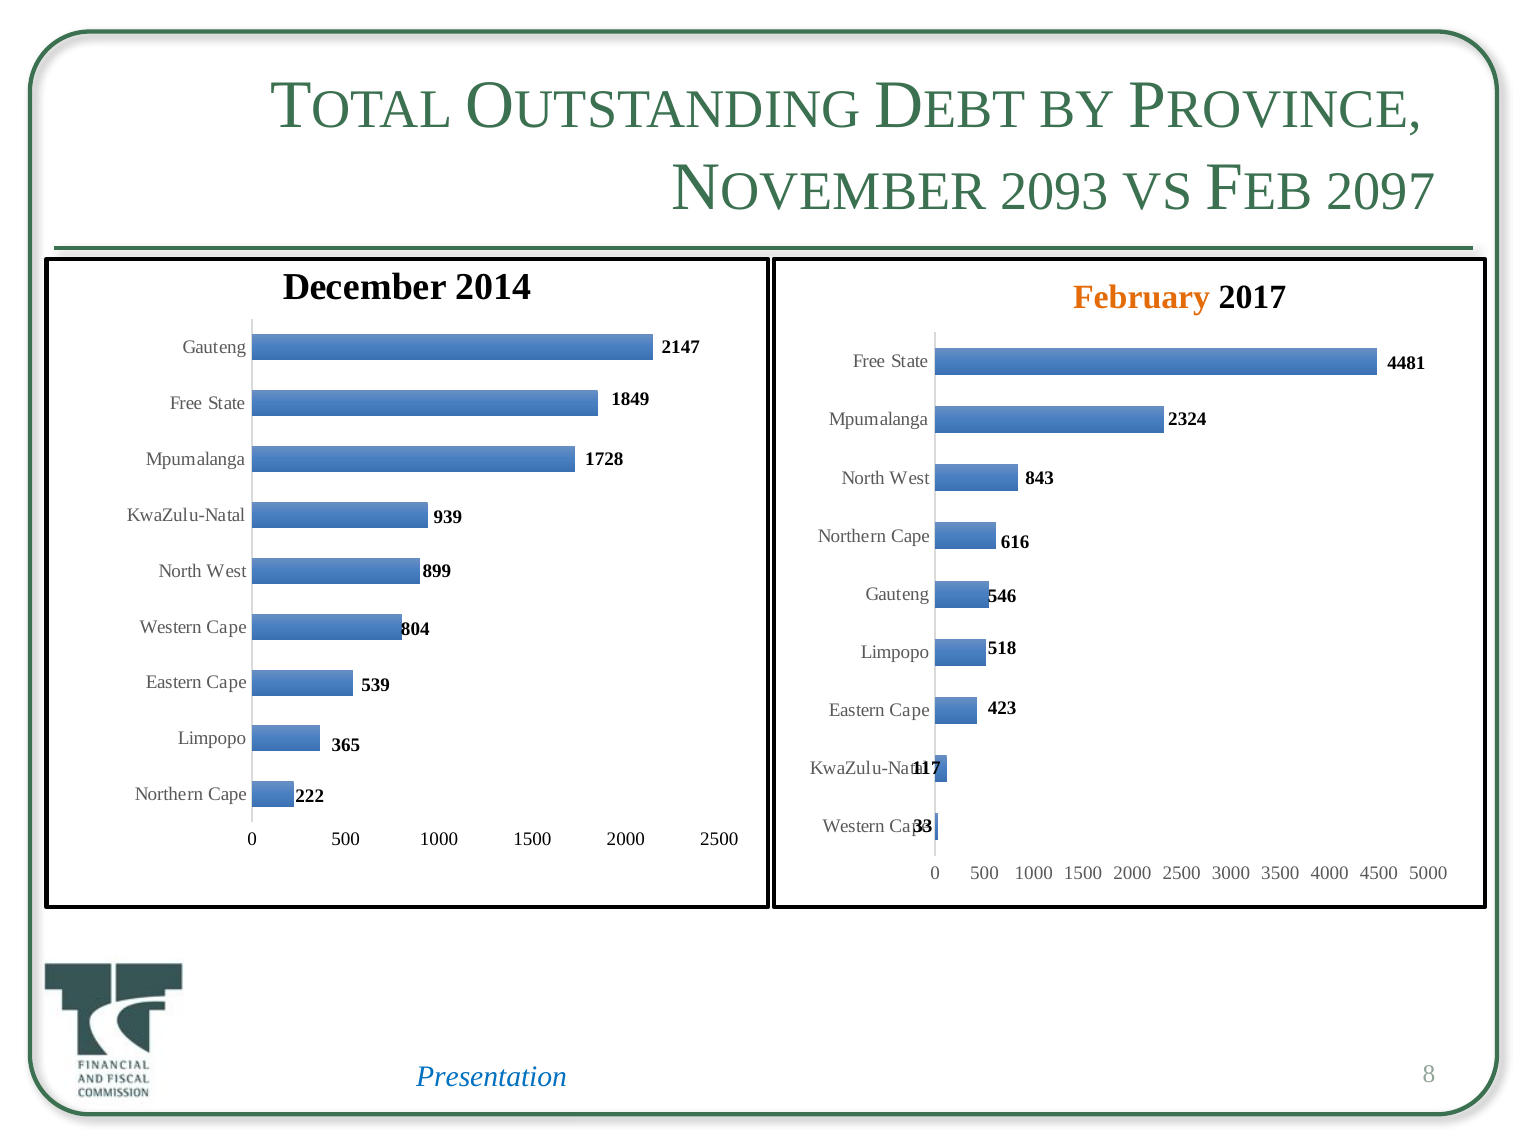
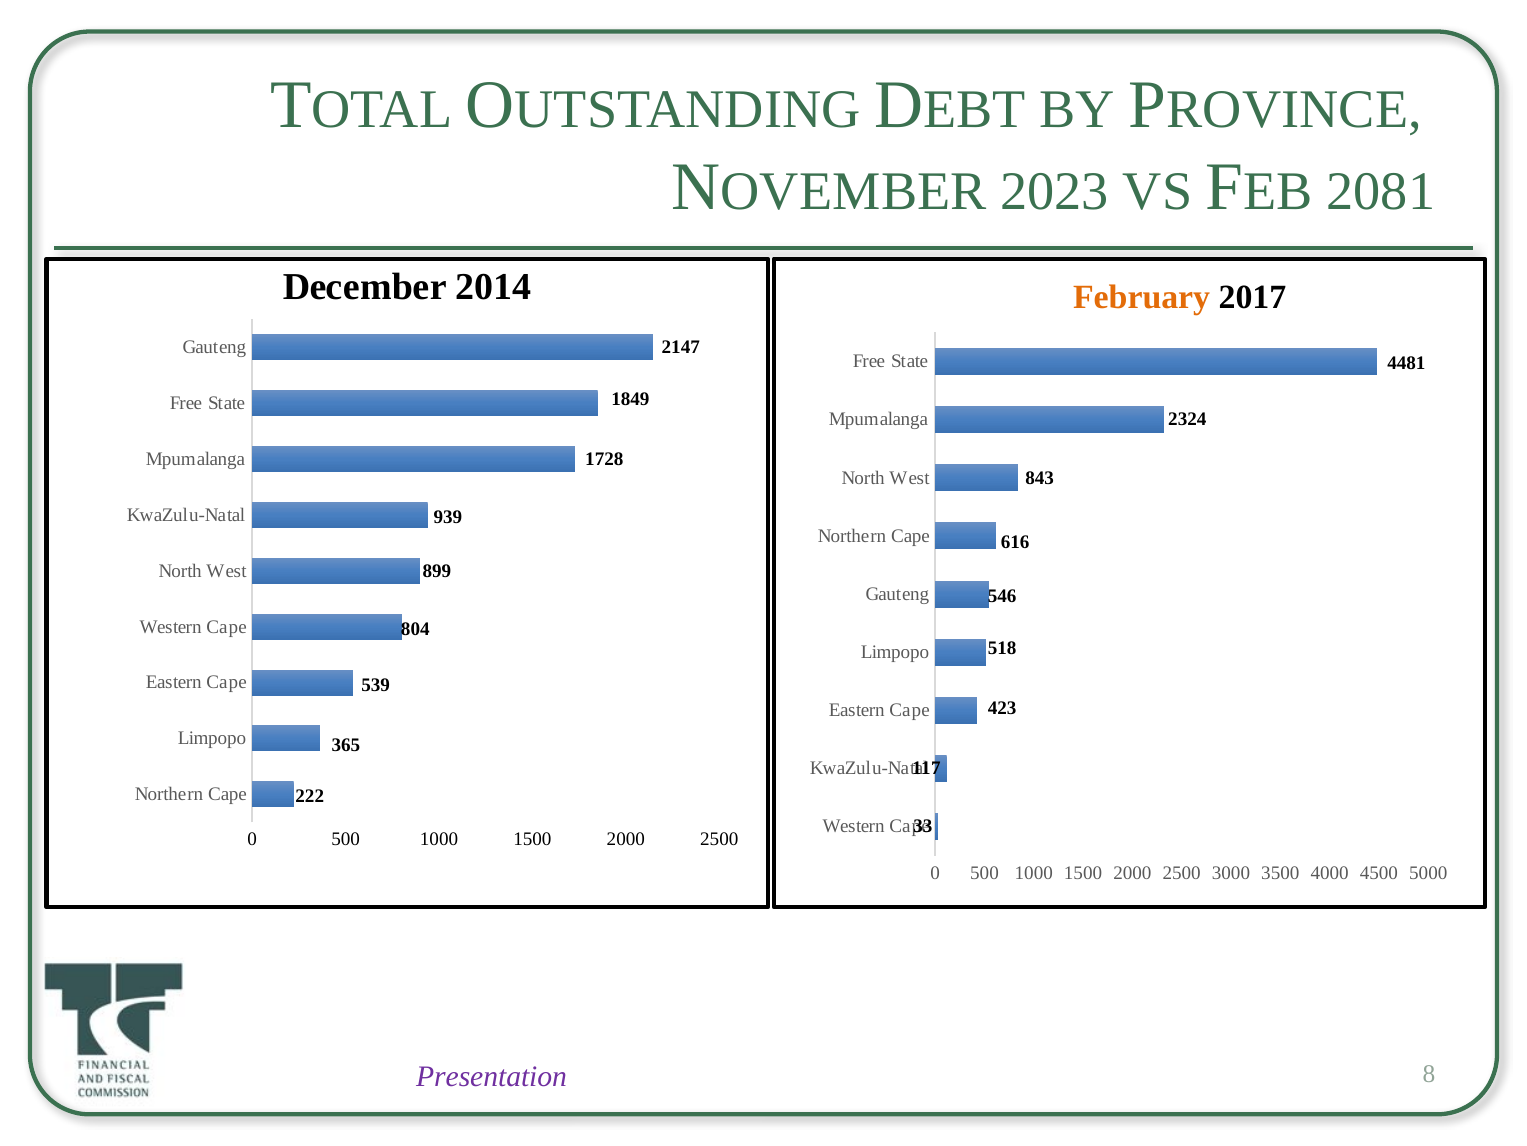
2093: 2093 -> 2023
2097: 2097 -> 2081
Presentation colour: blue -> purple
